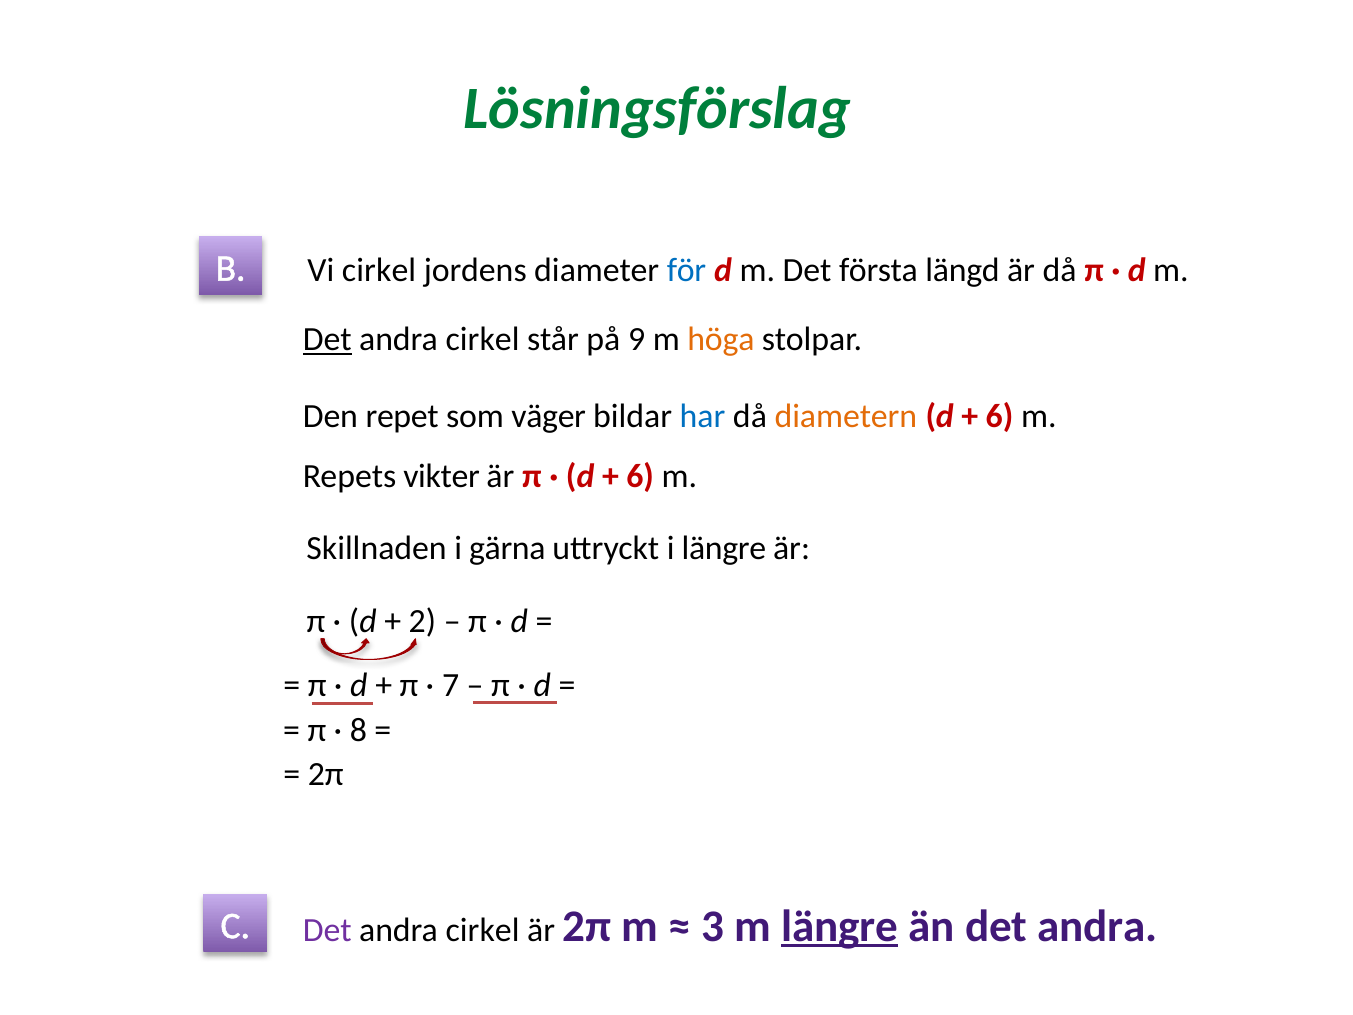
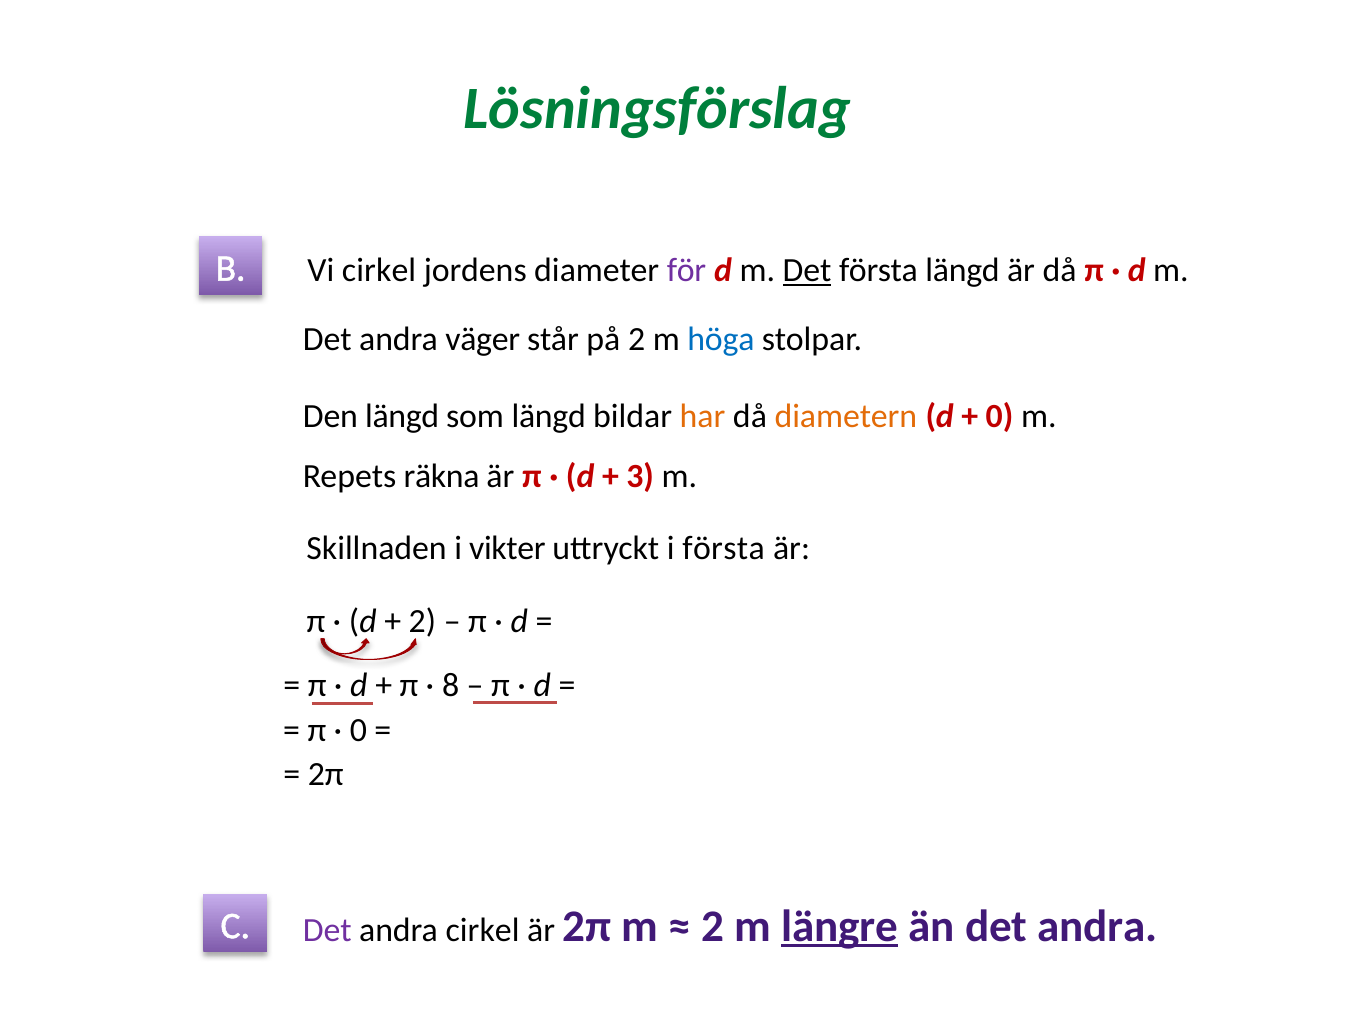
för colour: blue -> purple
Det at (807, 270) underline: none -> present
Det at (327, 339) underline: present -> none
cirkel at (483, 339): cirkel -> väger
på 9: 9 -> 2
höga colour: orange -> blue
Den repet: repet -> längd
som väger: väger -> längd
har colour: blue -> orange
6 at (1000, 416): 6 -> 0
vikter: vikter -> räkna
6 at (640, 476): 6 -> 3
gärna: gärna -> vikter
i längre: längre -> första
7: 7 -> 8
8 at (358, 730): 8 -> 0
3 at (713, 926): 3 -> 2
